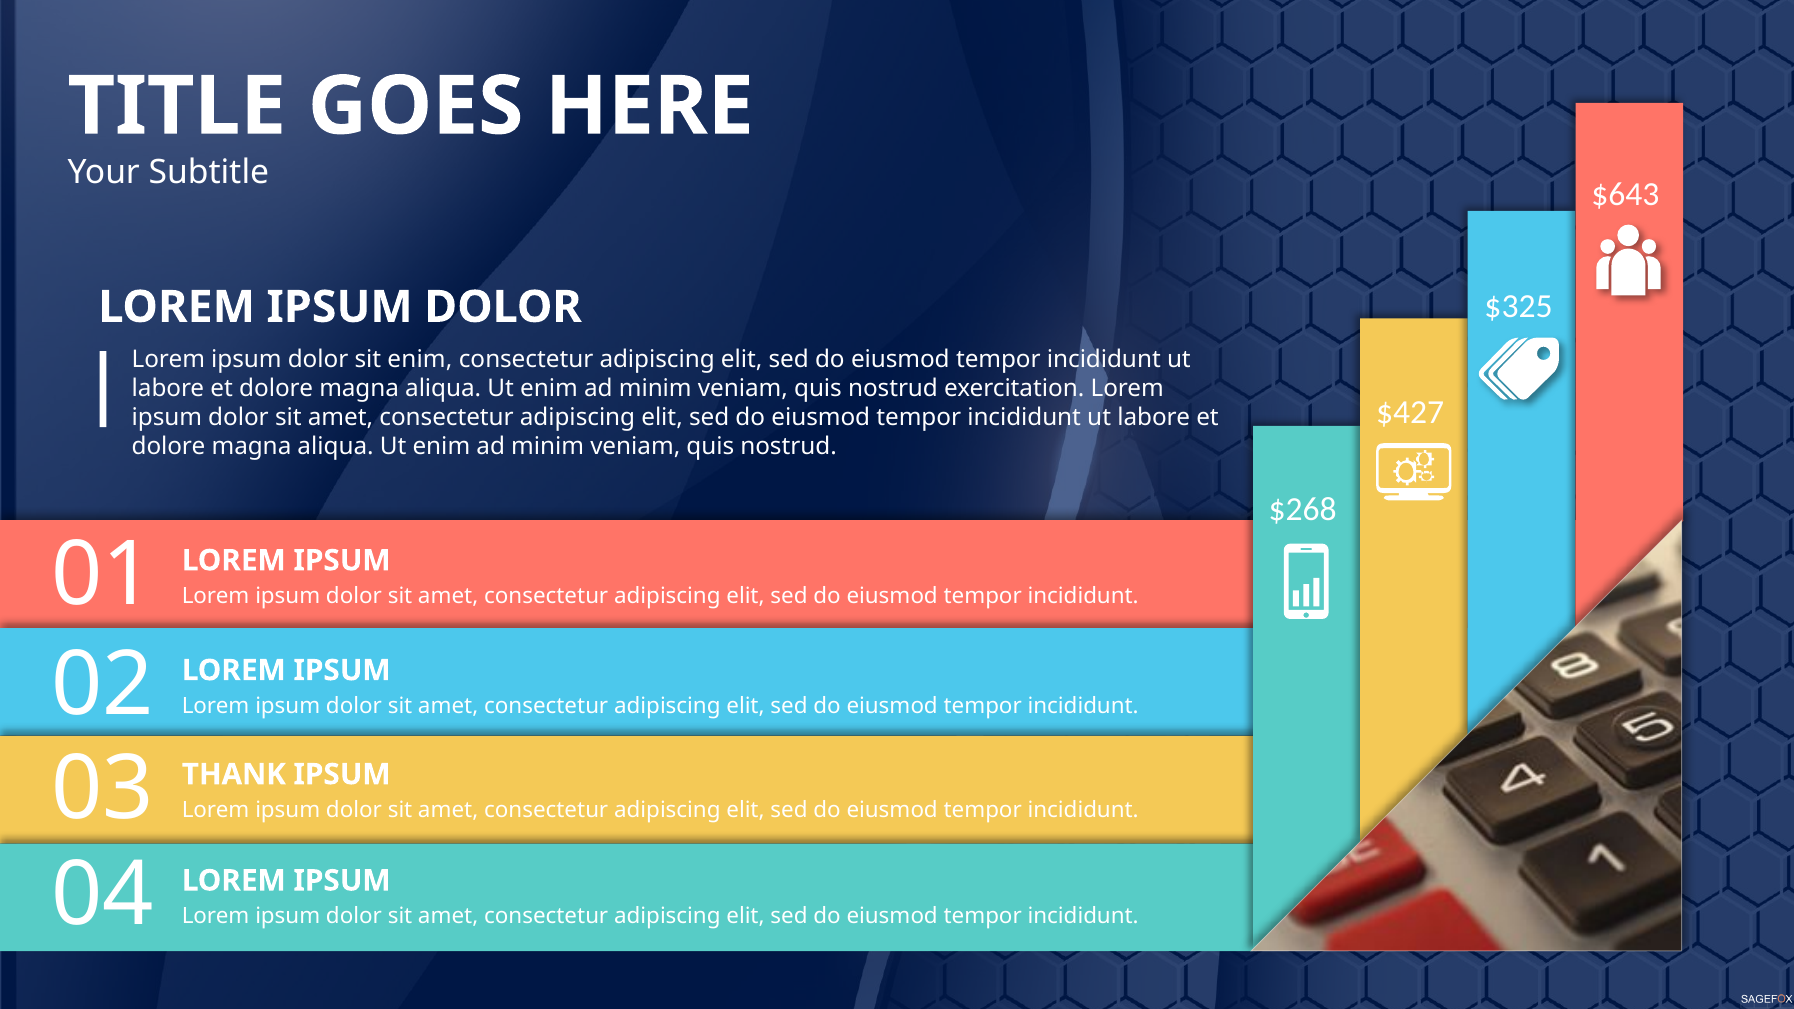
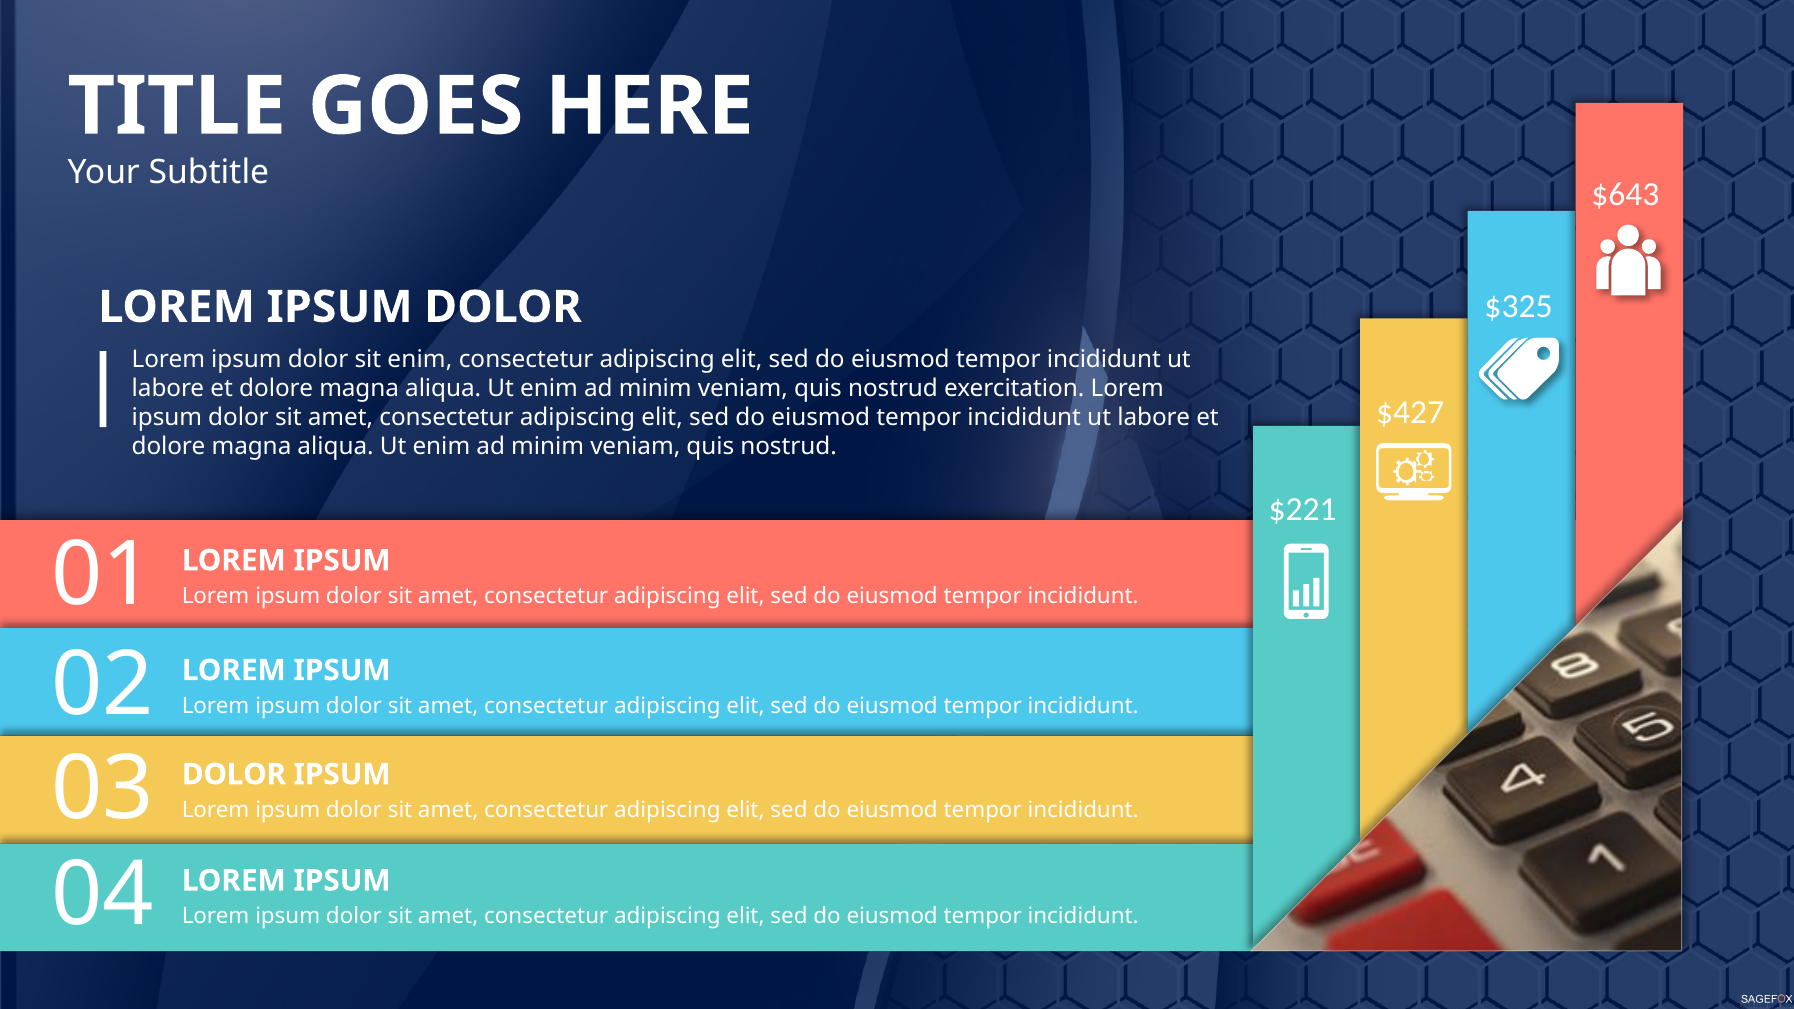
$268: $268 -> $221
03 THANK: THANK -> DOLOR
